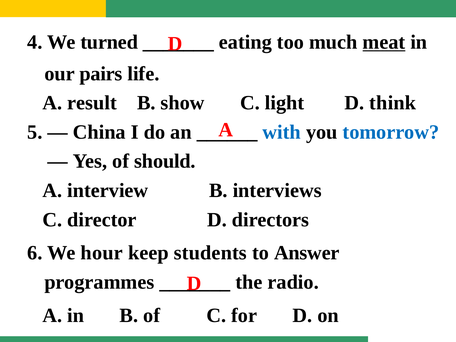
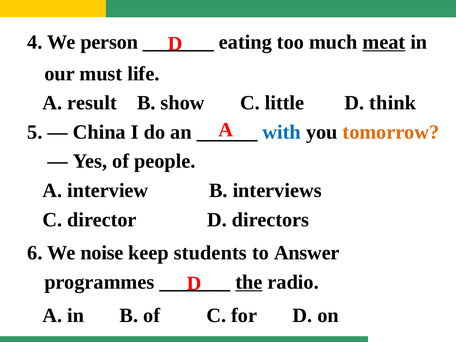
turned: turned -> person
pairs: pairs -> must
light: light -> little
tomorrow colour: blue -> orange
should: should -> people
hour: hour -> noise
the underline: none -> present
